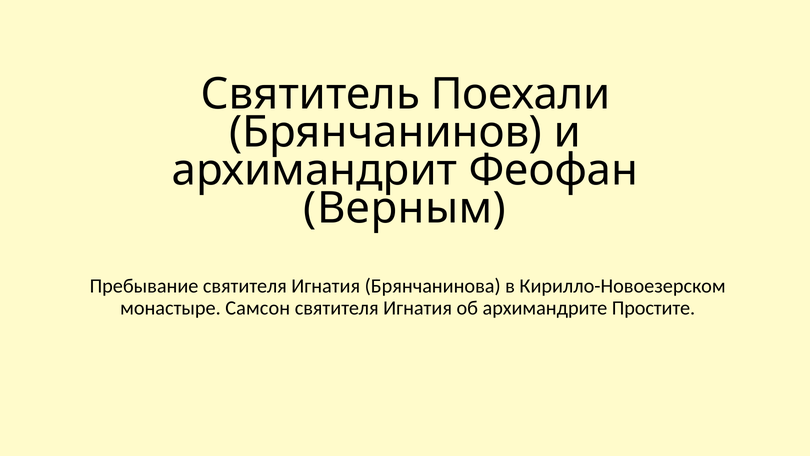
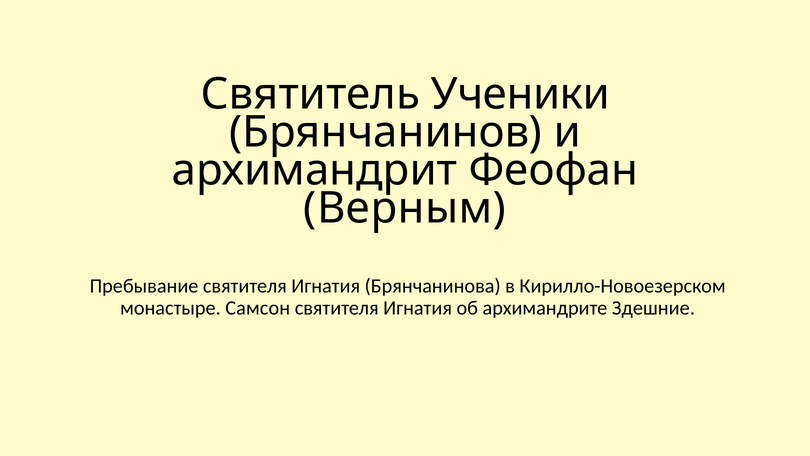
Поехали: Поехали -> Ученики
Простите: Простите -> Здешние
